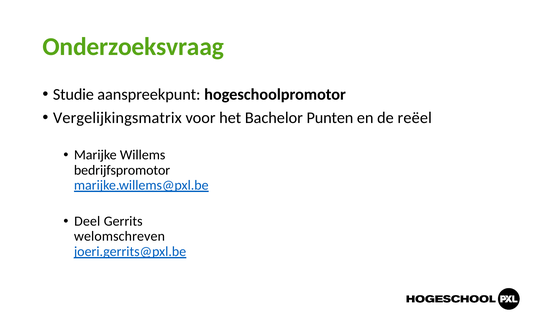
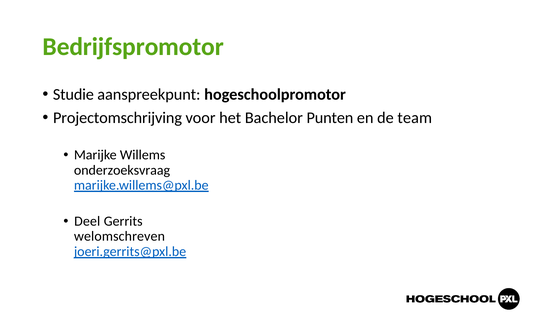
Onderzoeksvraag: Onderzoeksvraag -> Bedrijfspromotor
Vergelijkingsmatrix: Vergelijkingsmatrix -> Projectomschrijving
reëel: reëel -> team
bedrijfspromotor: bedrijfspromotor -> onderzoeksvraag
